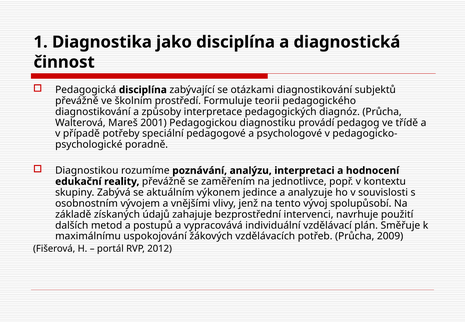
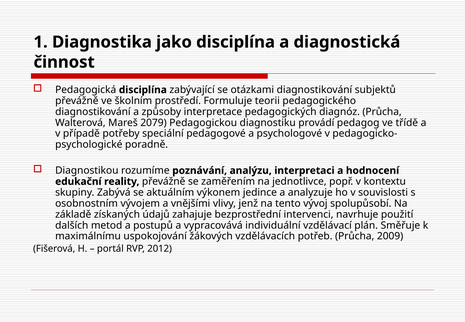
2001: 2001 -> 2079
